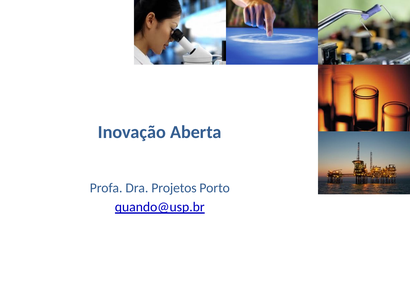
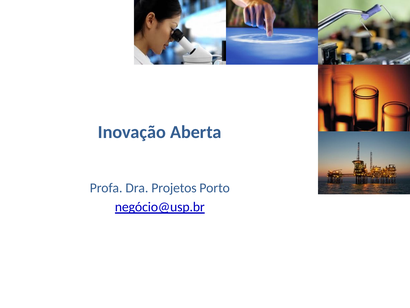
quando@usp.br: quando@usp.br -> negócio@usp.br
